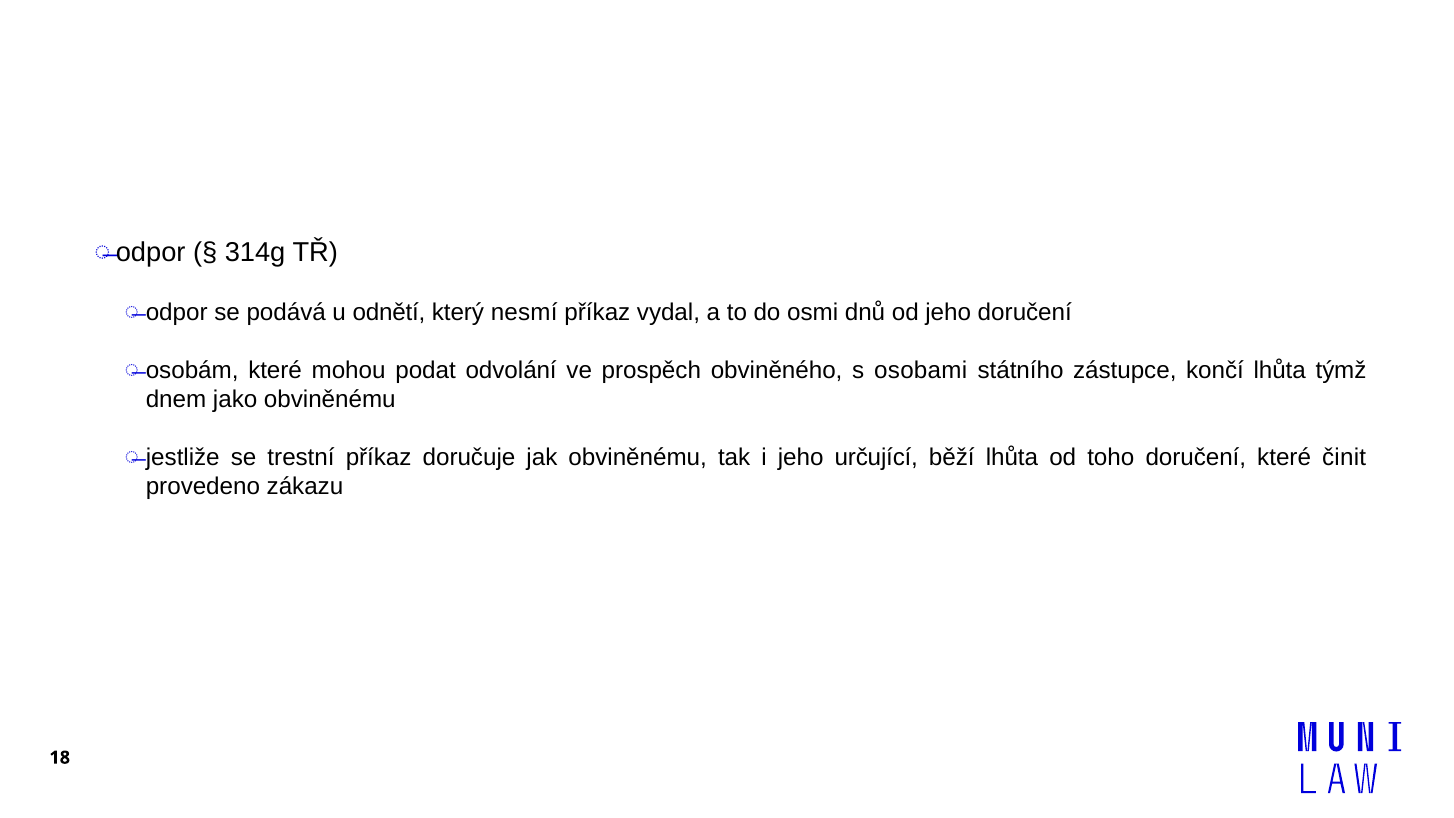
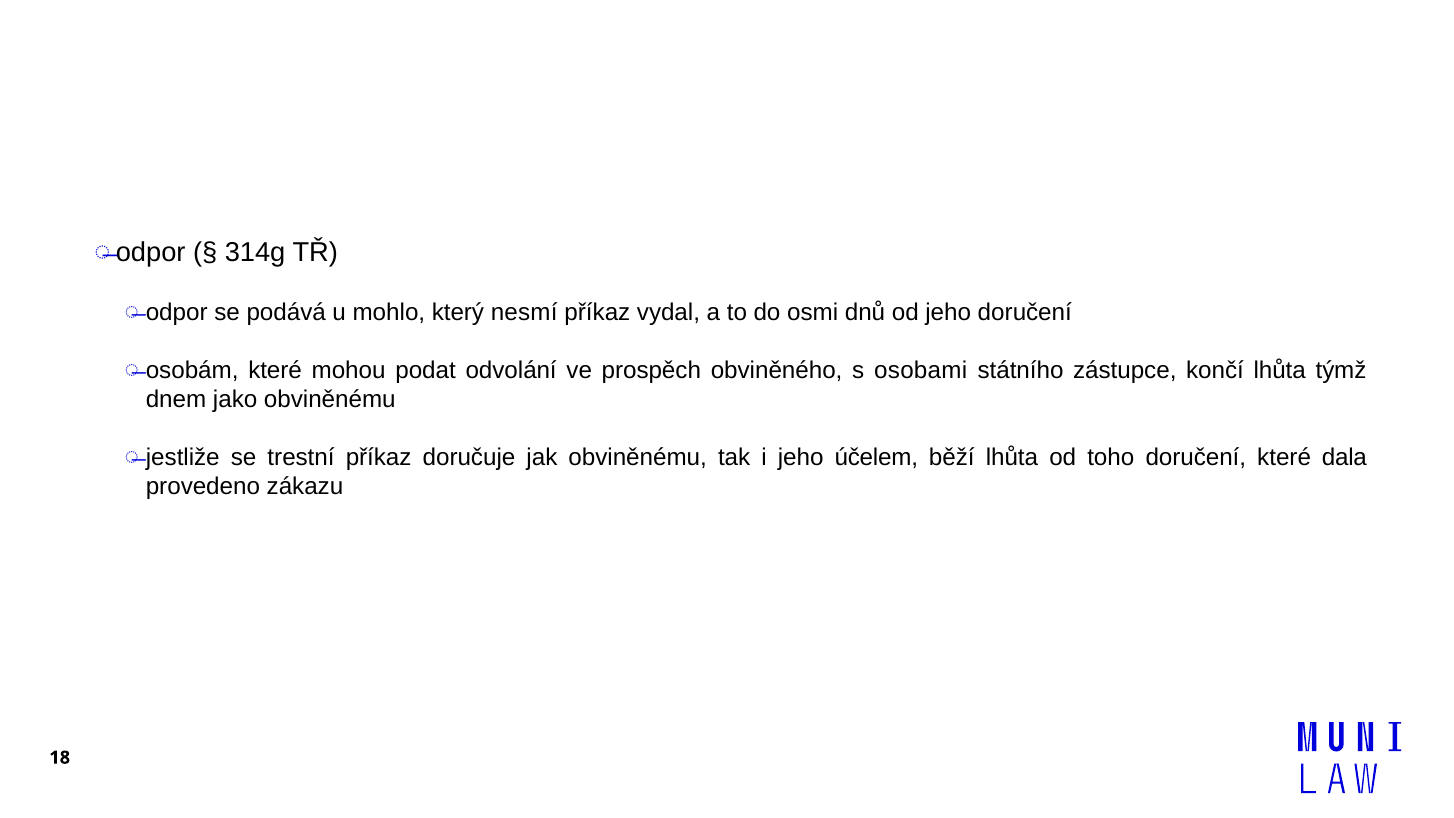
odnětí: odnětí -> mohlo
určující: určující -> účelem
činit: činit -> dala
